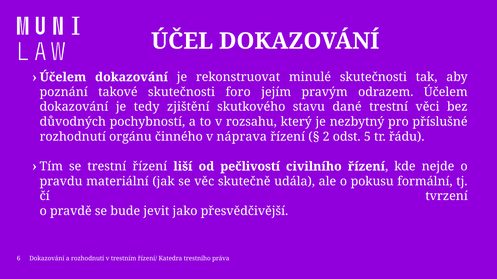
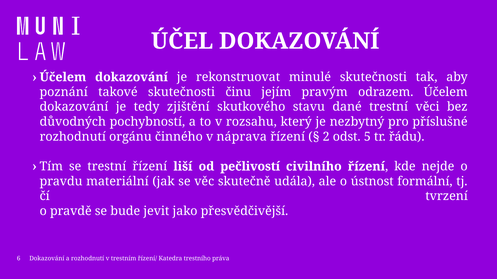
foro: foro -> činu
pokusu: pokusu -> ústnost
